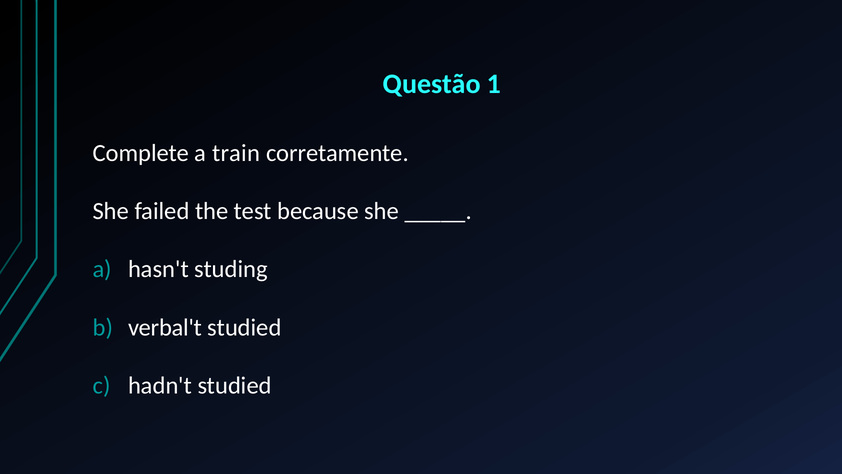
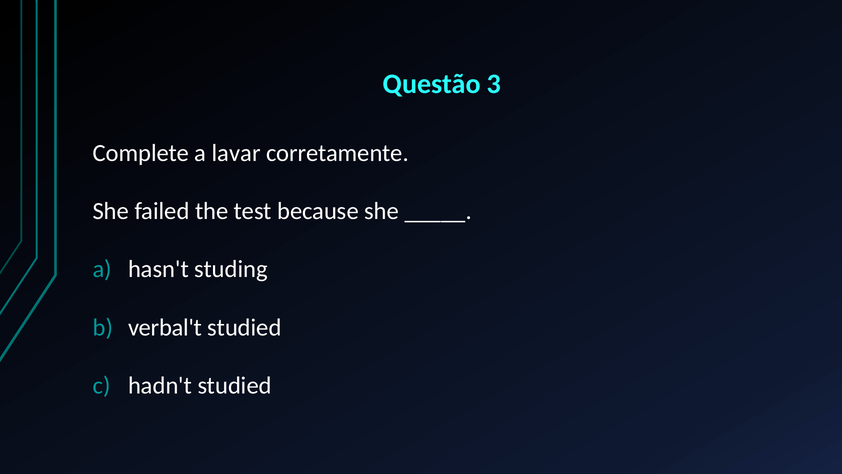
1: 1 -> 3
train: train -> lavar
